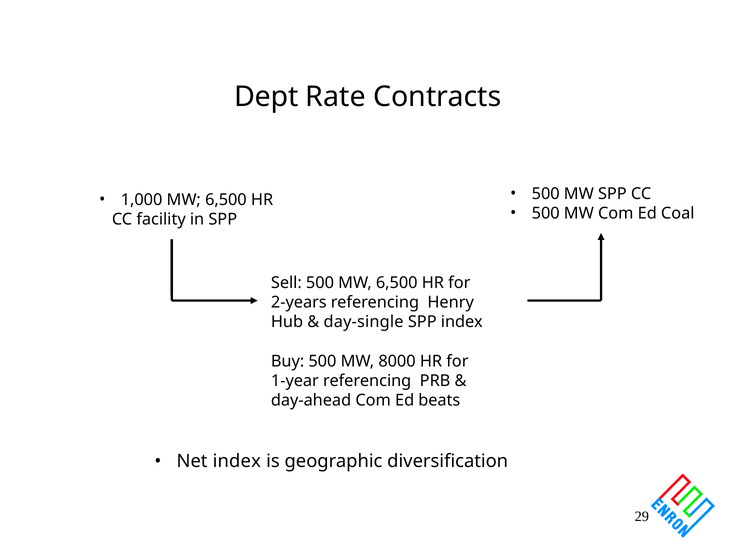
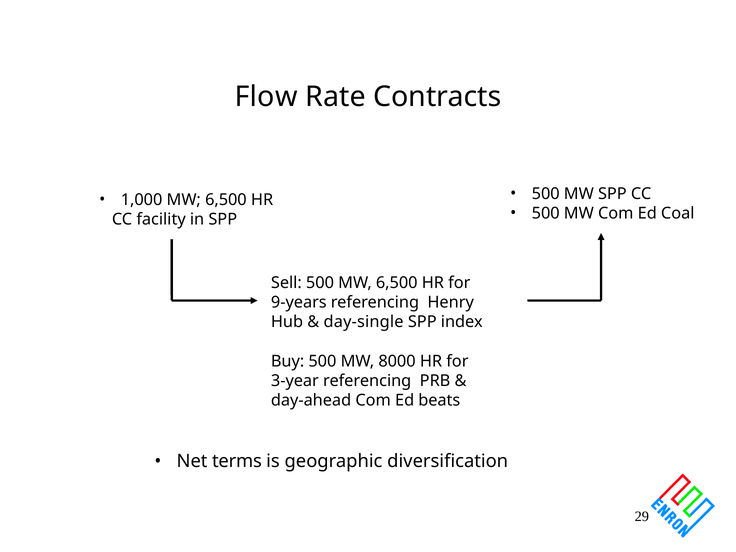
Dept: Dept -> Flow
2-years: 2-years -> 9-years
1-year: 1-year -> 3-year
Net index: index -> terms
